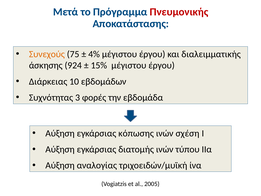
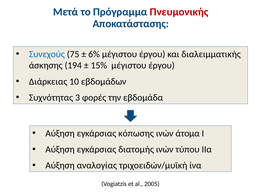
Συνεχούς colour: orange -> blue
4%: 4% -> 6%
924: 924 -> 194
σχέση: σχέση -> άτομα
